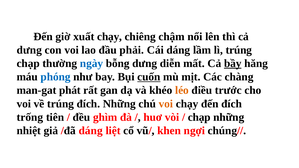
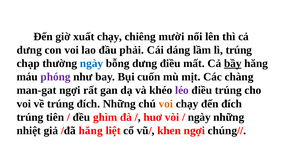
chậm: chậm -> mười
dưng diễn: diễn -> điều
phóng colour: blue -> purple
cuốn underline: present -> none
man-gat phát: phát -> ngợi
léo colour: orange -> purple
điều trước: trước -> trúng
trống at (30, 117): trống -> trúng
chạp at (199, 117): chạp -> ngày
/đã dáng: dáng -> hăng
